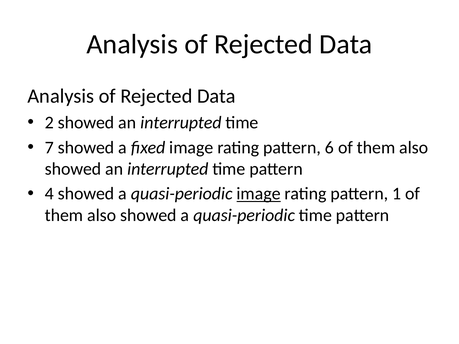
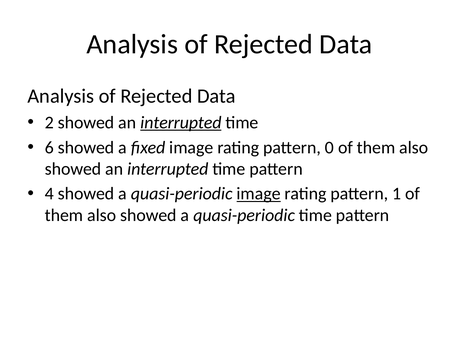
interrupted at (181, 123) underline: none -> present
7: 7 -> 6
6: 6 -> 0
